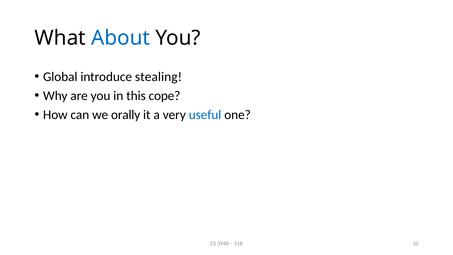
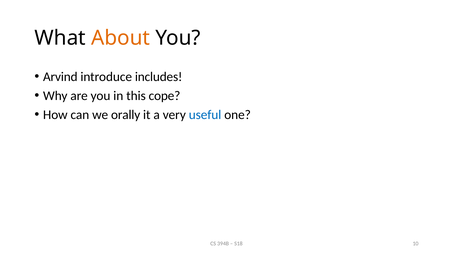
About colour: blue -> orange
Global: Global -> Arvind
stealing: stealing -> includes
